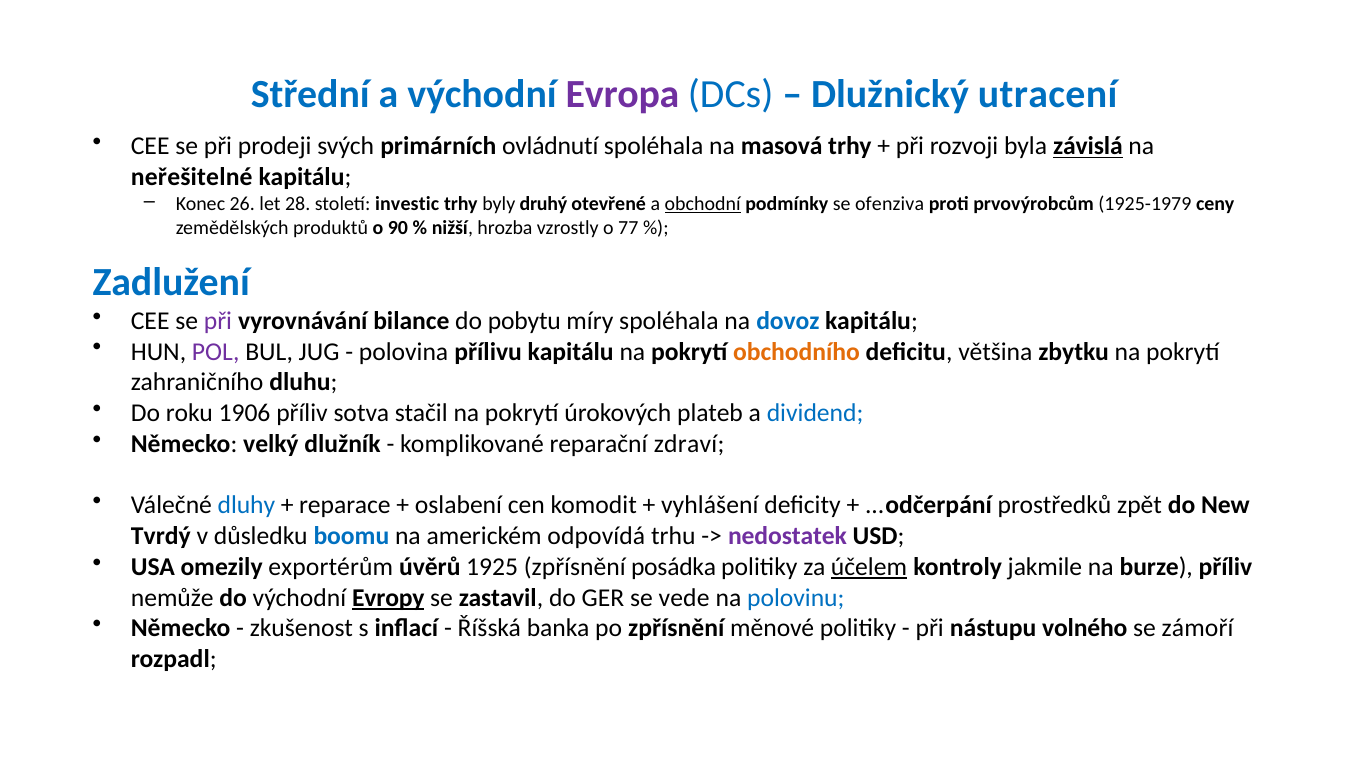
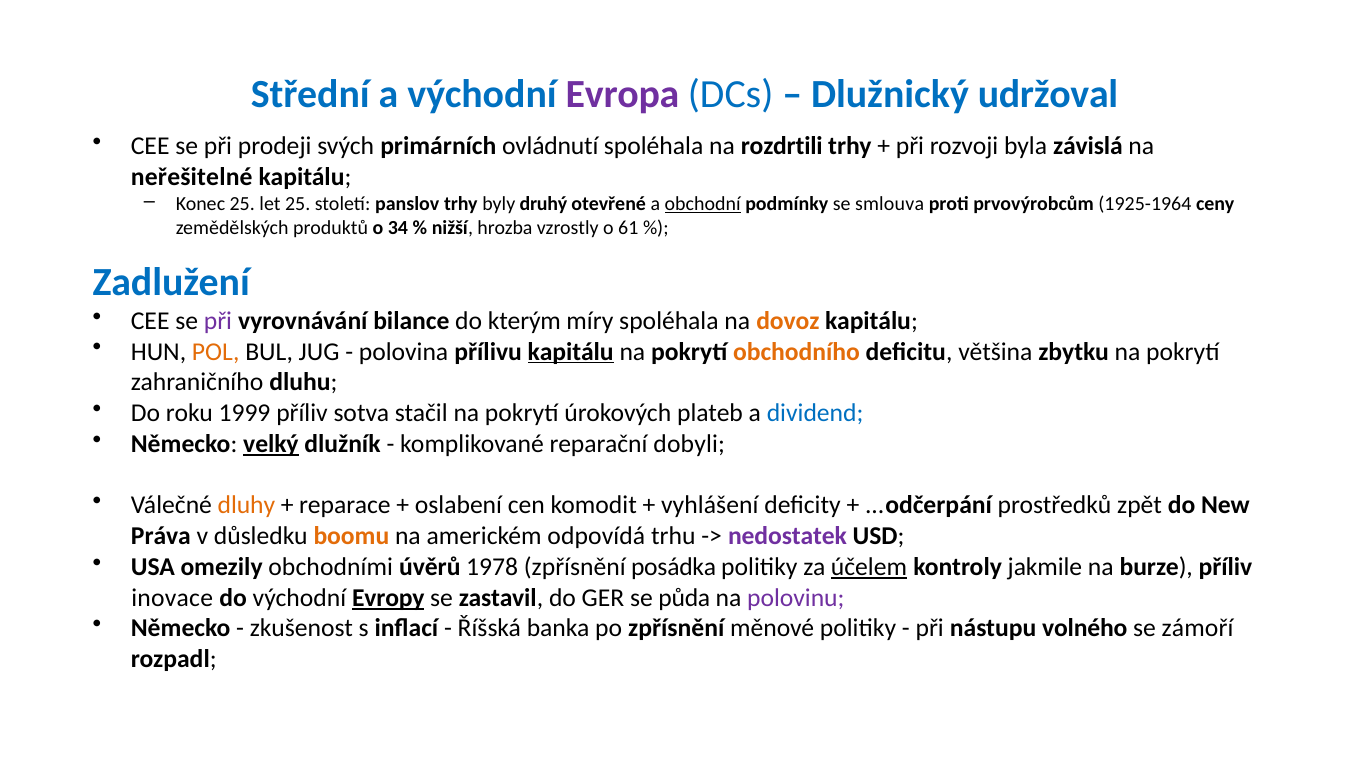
utracení: utracení -> udržoval
masová: masová -> rozdrtili
závislá underline: present -> none
Konec 26: 26 -> 25
let 28: 28 -> 25
investic: investic -> panslov
ofenziva: ofenziva -> smlouva
1925-1979: 1925-1979 -> 1925-1964
90: 90 -> 34
77: 77 -> 61
pobytu: pobytu -> kterým
dovoz colour: blue -> orange
POL colour: purple -> orange
kapitálu at (571, 352) underline: none -> present
1906: 1906 -> 1999
velký underline: none -> present
zdraví: zdraví -> dobyli
dluhy colour: blue -> orange
Tvrdý: Tvrdý -> Práva
boomu colour: blue -> orange
exportérům: exportérům -> obchodními
1925: 1925 -> 1978
nemůže: nemůže -> inovace
vede: vede -> půda
polovinu colour: blue -> purple
